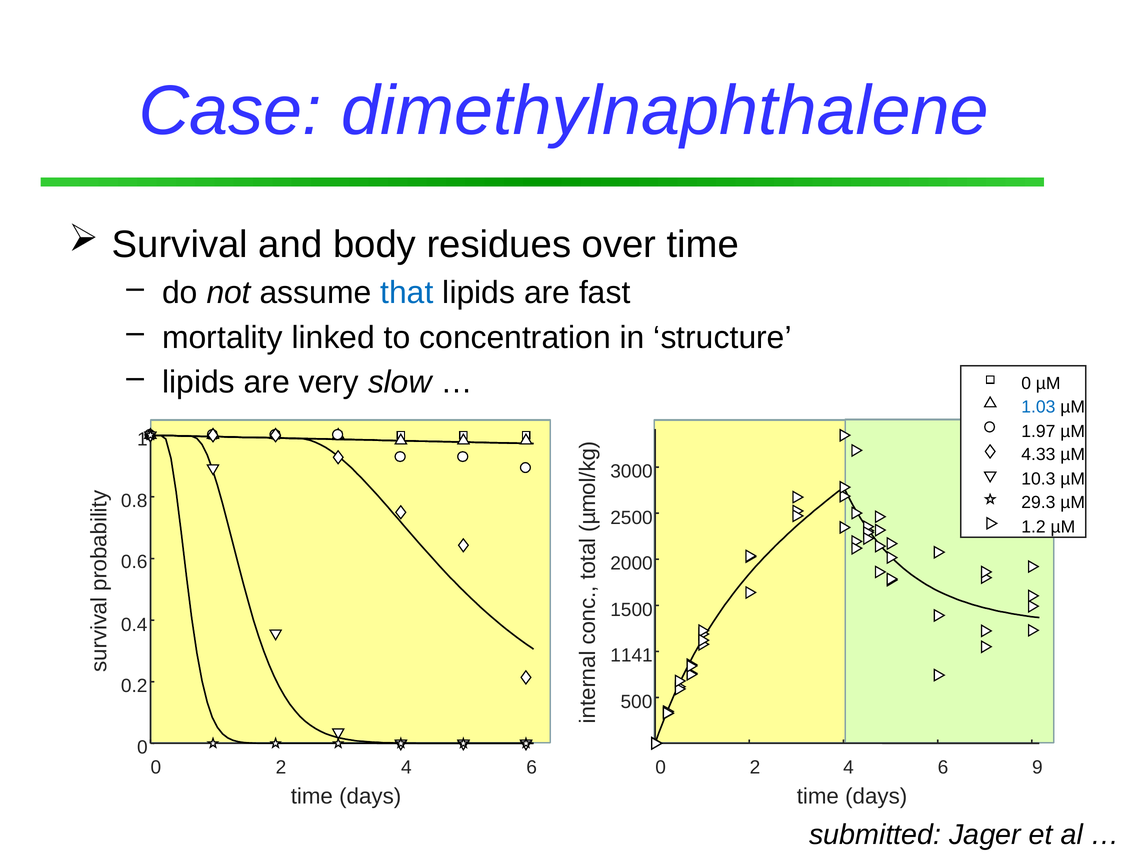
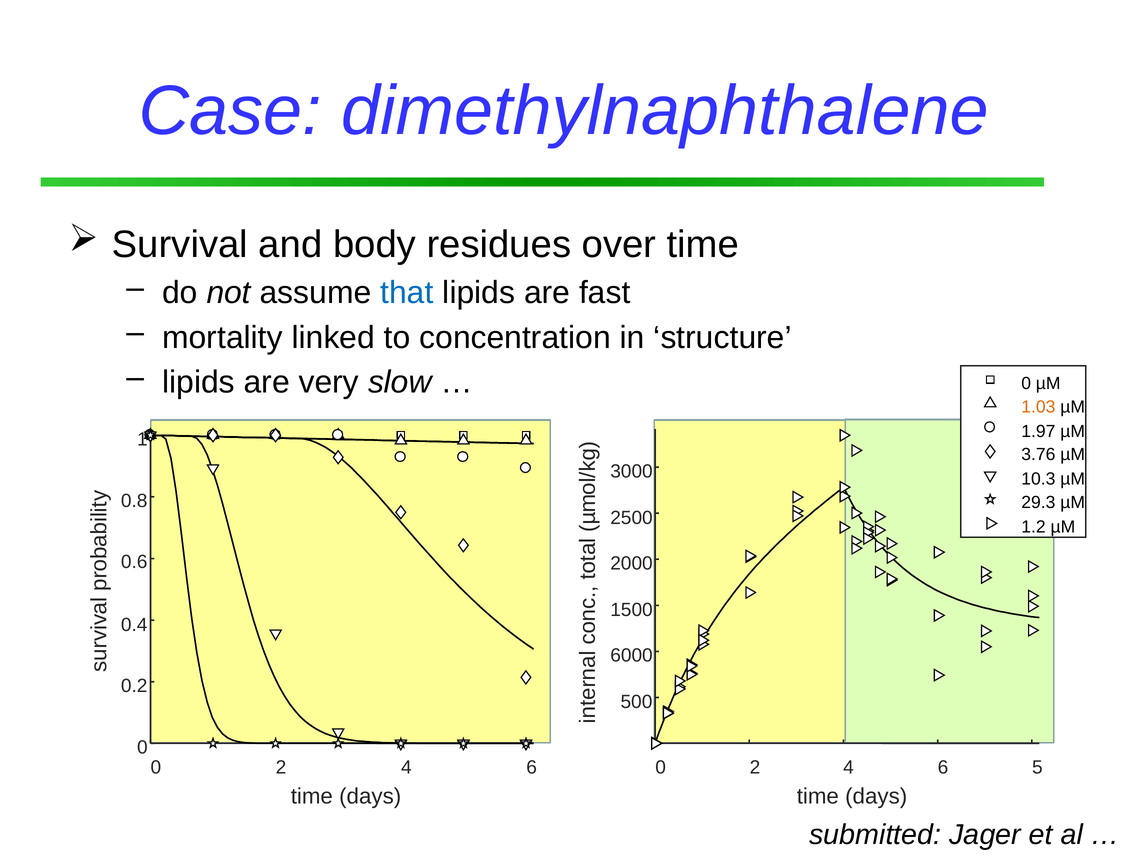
1.03 colour: blue -> orange
4.33: 4.33 -> 3.76
1141: 1141 -> 6000
9: 9 -> 5
